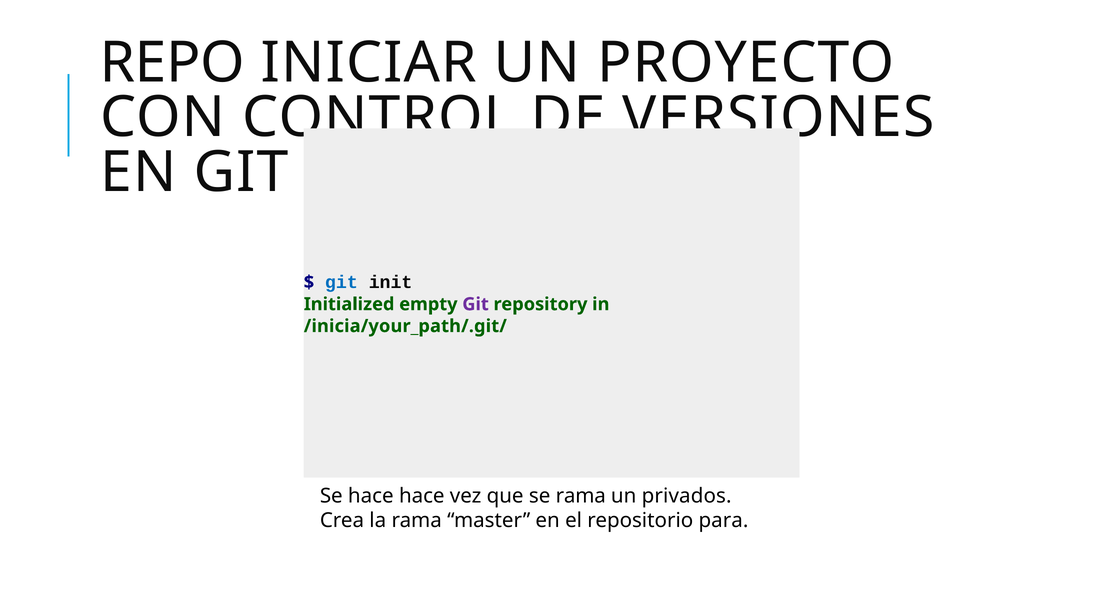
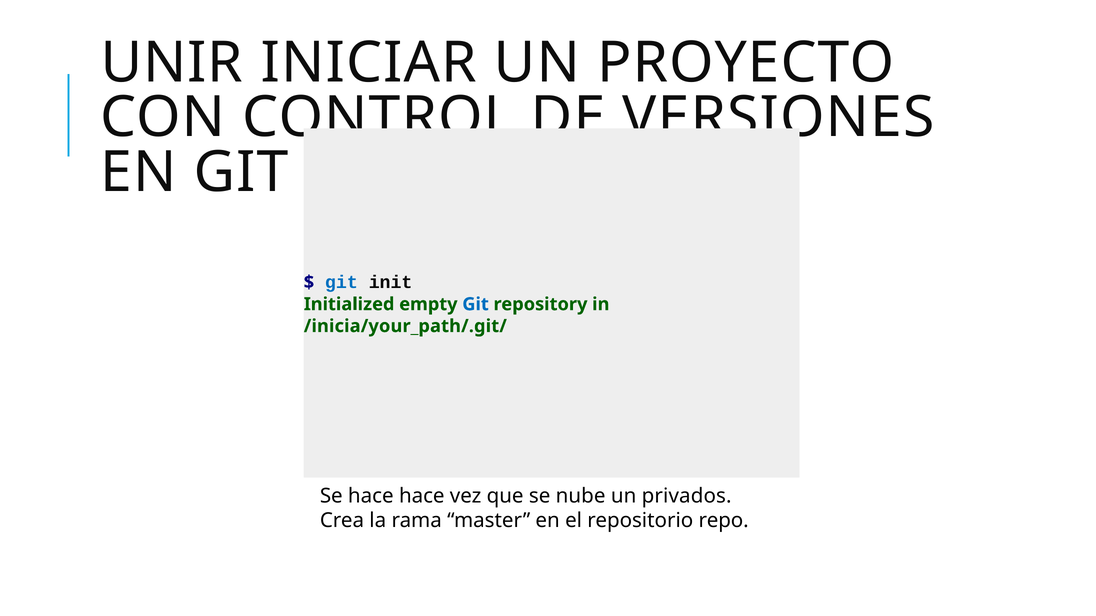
REPO: REPO -> UNIR
Git at (476, 304) colour: purple -> blue
se rama: rama -> nube
para: para -> repo
